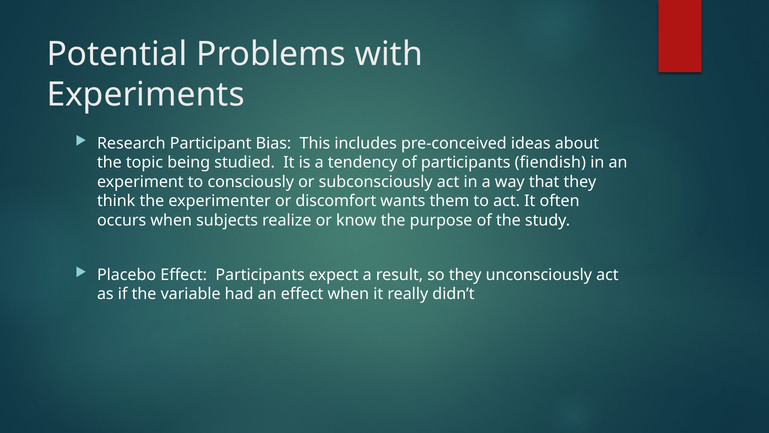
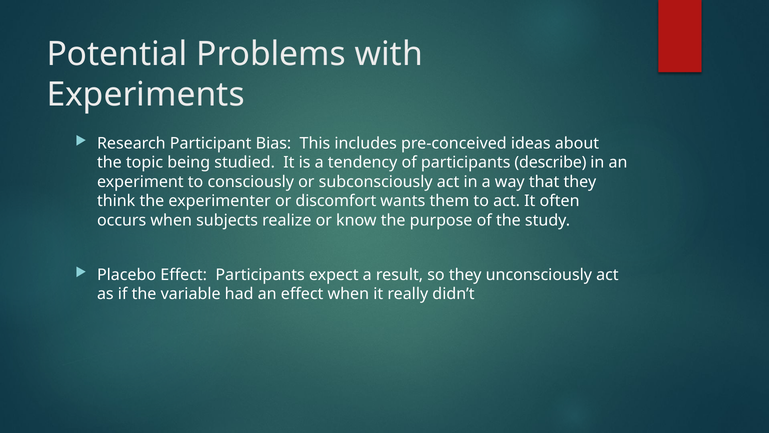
fiendish: fiendish -> describe
